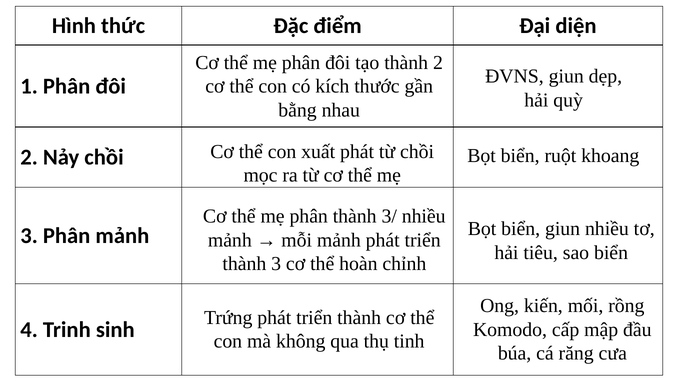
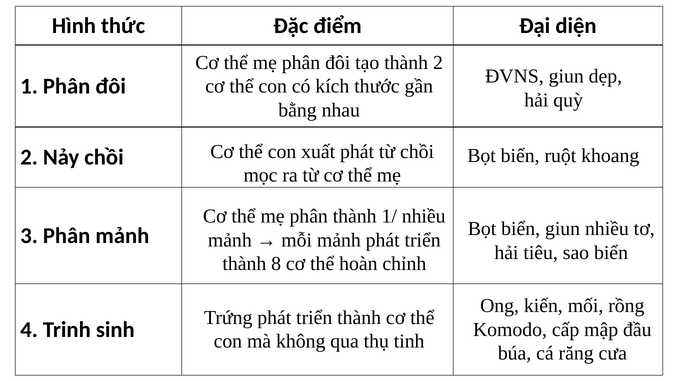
3/: 3/ -> 1/
thành 3: 3 -> 8
